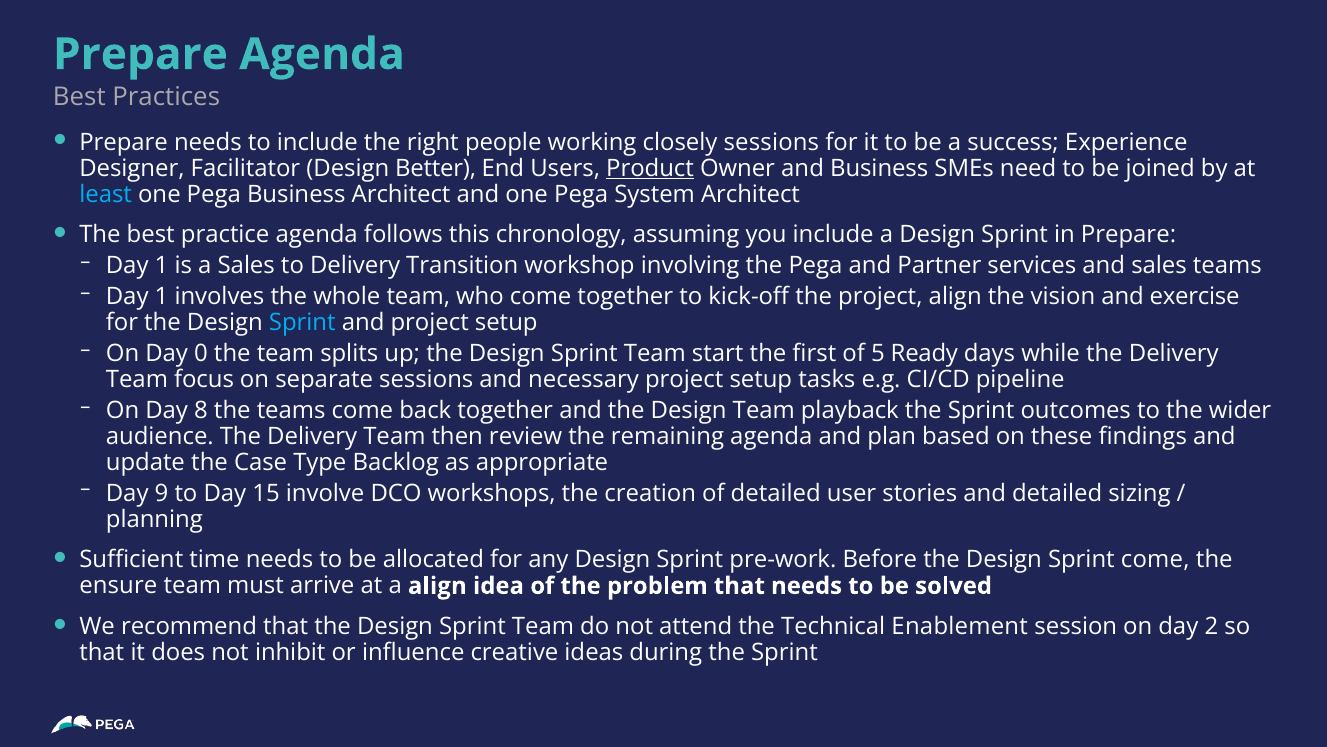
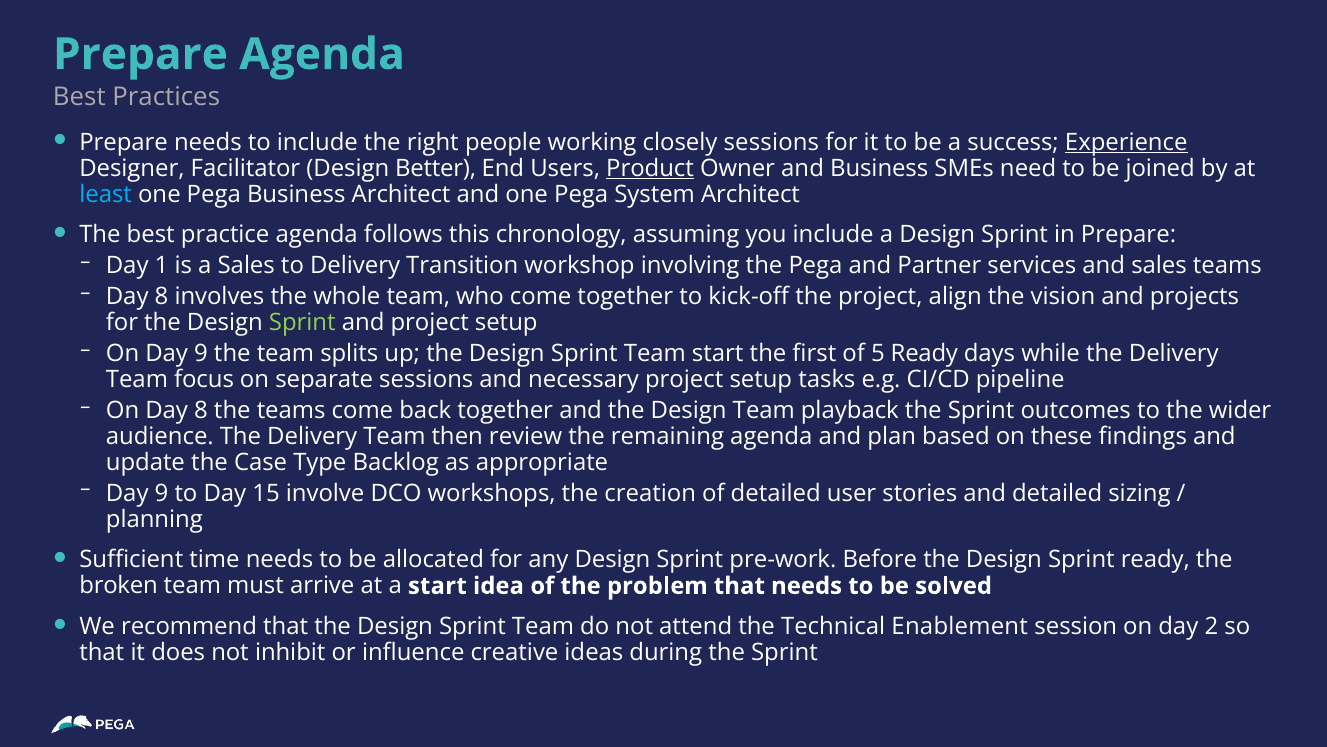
Experience underline: none -> present
1 at (161, 297): 1 -> 8
exercise: exercise -> projects
Sprint at (302, 322) colour: light blue -> light green
On Day 0: 0 -> 9
Sprint come: come -> ready
ensure: ensure -> broken
a align: align -> start
